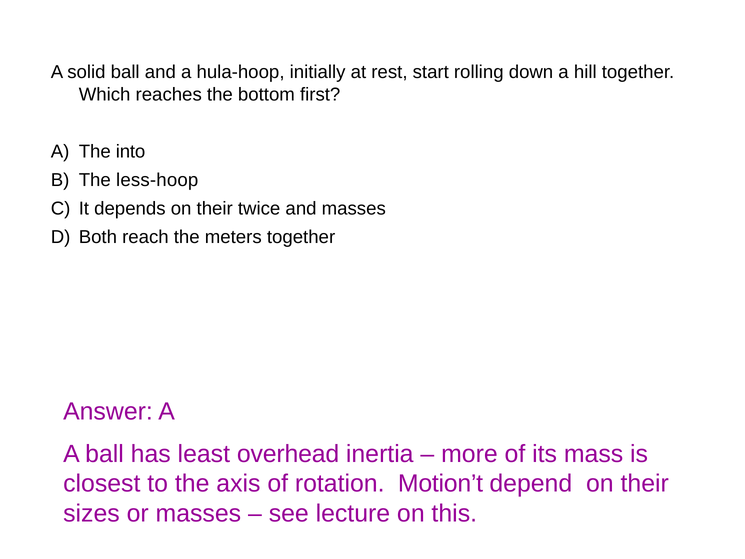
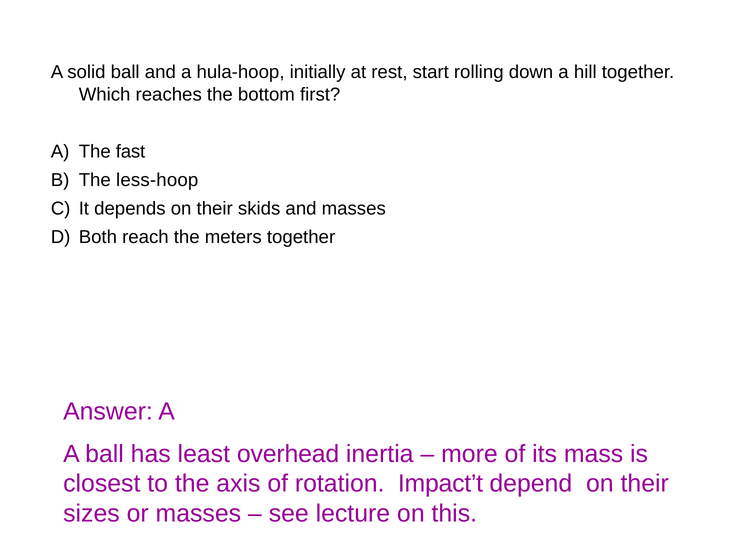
into: into -> fast
twice: twice -> skids
Motion’t: Motion’t -> Impact’t
